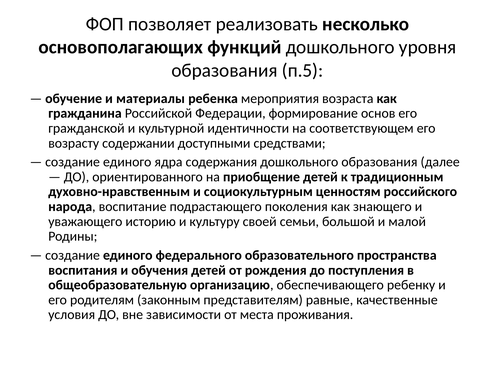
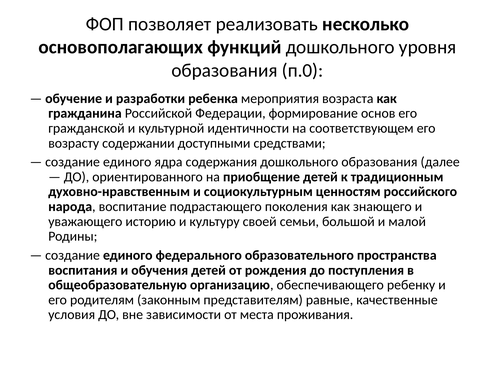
п.5: п.5 -> п.0
материалы: материалы -> разработки
